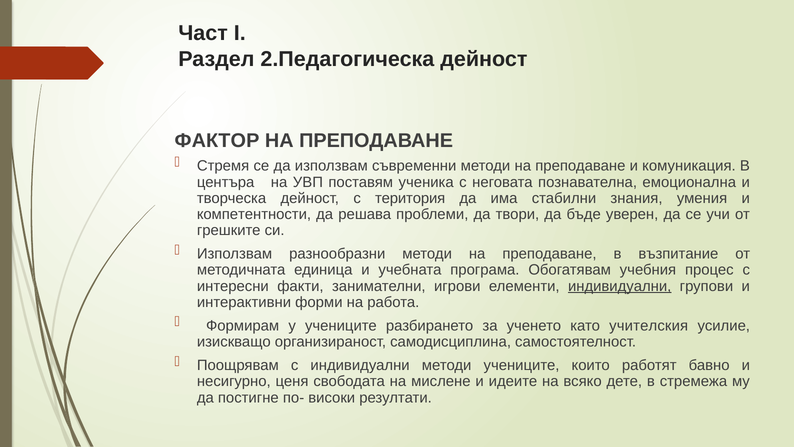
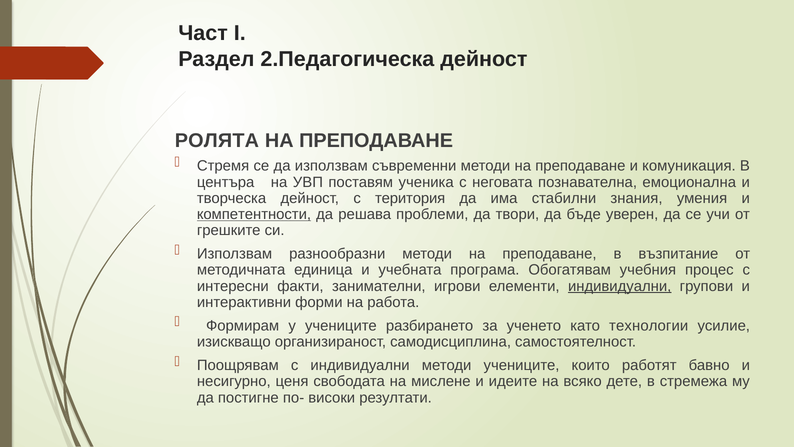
ФАКТОР: ФАКТОР -> РОЛЯТА
компетентности underline: none -> present
учителския: учителския -> технологии
